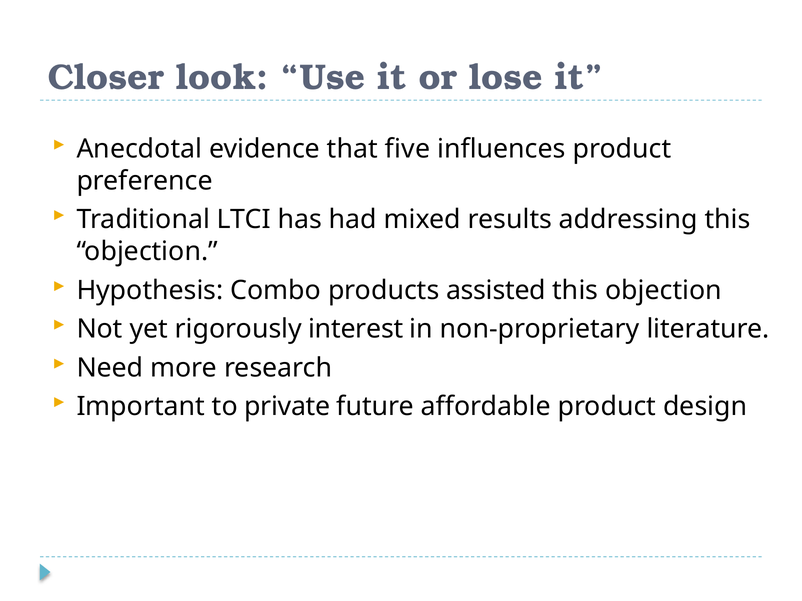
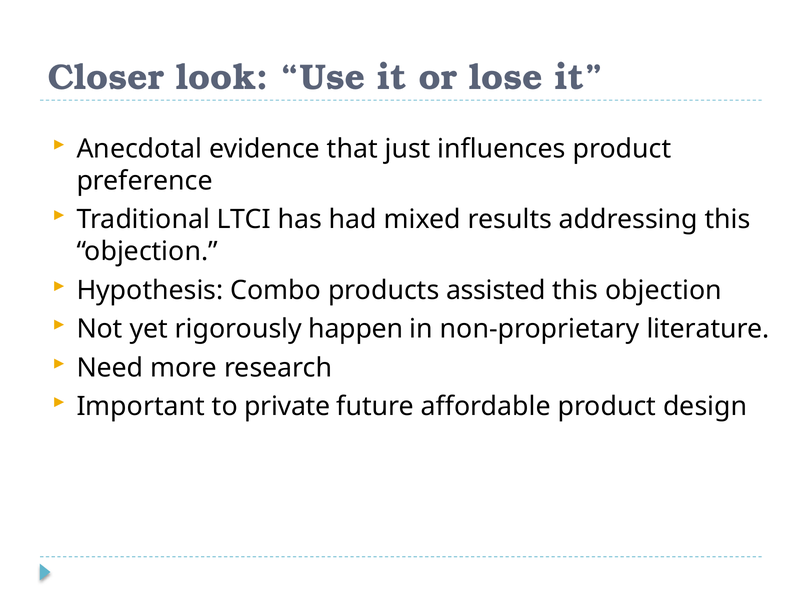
five: five -> just
interest: interest -> happen
